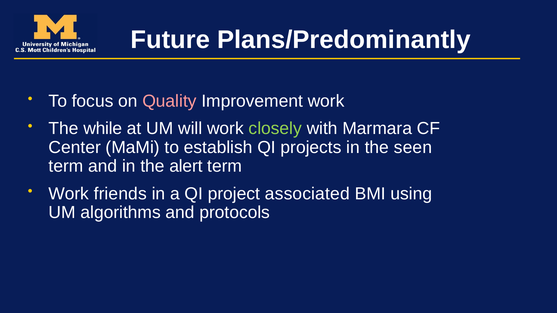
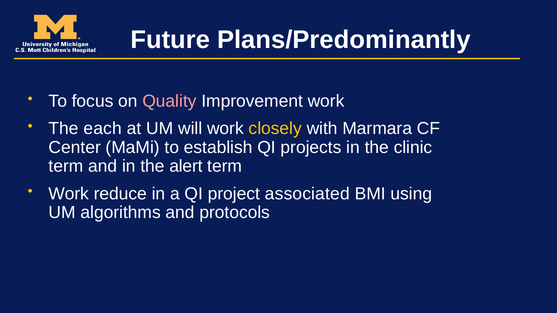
while: while -> each
closely colour: light green -> yellow
seen: seen -> clinic
friends: friends -> reduce
